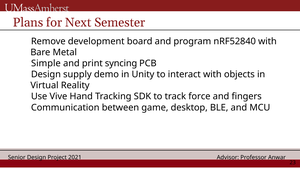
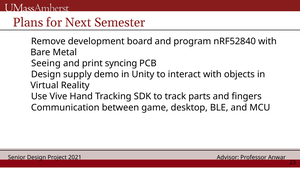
Simple: Simple -> Seeing
force: force -> parts
